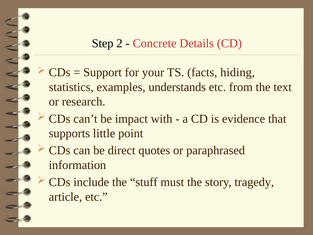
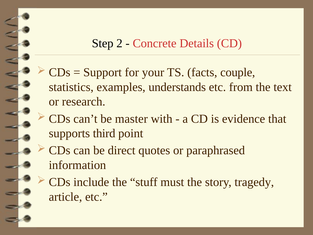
hiding: hiding -> couple
impact: impact -> master
little: little -> third
